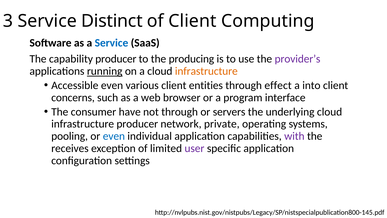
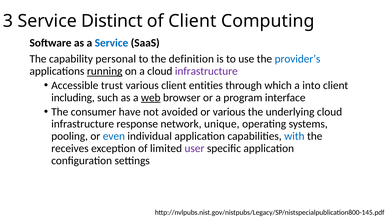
capability producer: producer -> personal
producing: producing -> definition
provider’s colour: purple -> blue
infrastructure at (206, 71) colour: orange -> purple
Accessible even: even -> trust
effect: effect -> which
concerns: concerns -> including
web underline: none -> present
not through: through -> avoided
or servers: servers -> various
infrastructure producer: producer -> response
private: private -> unique
with colour: purple -> blue
